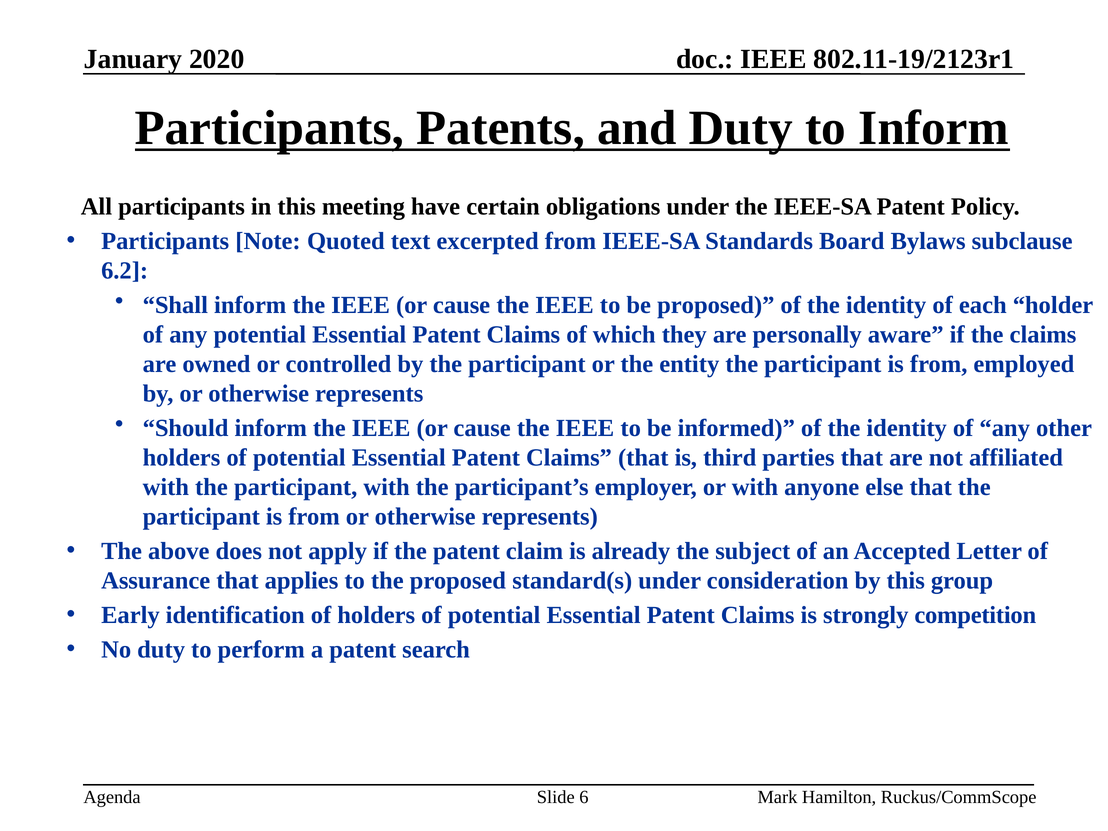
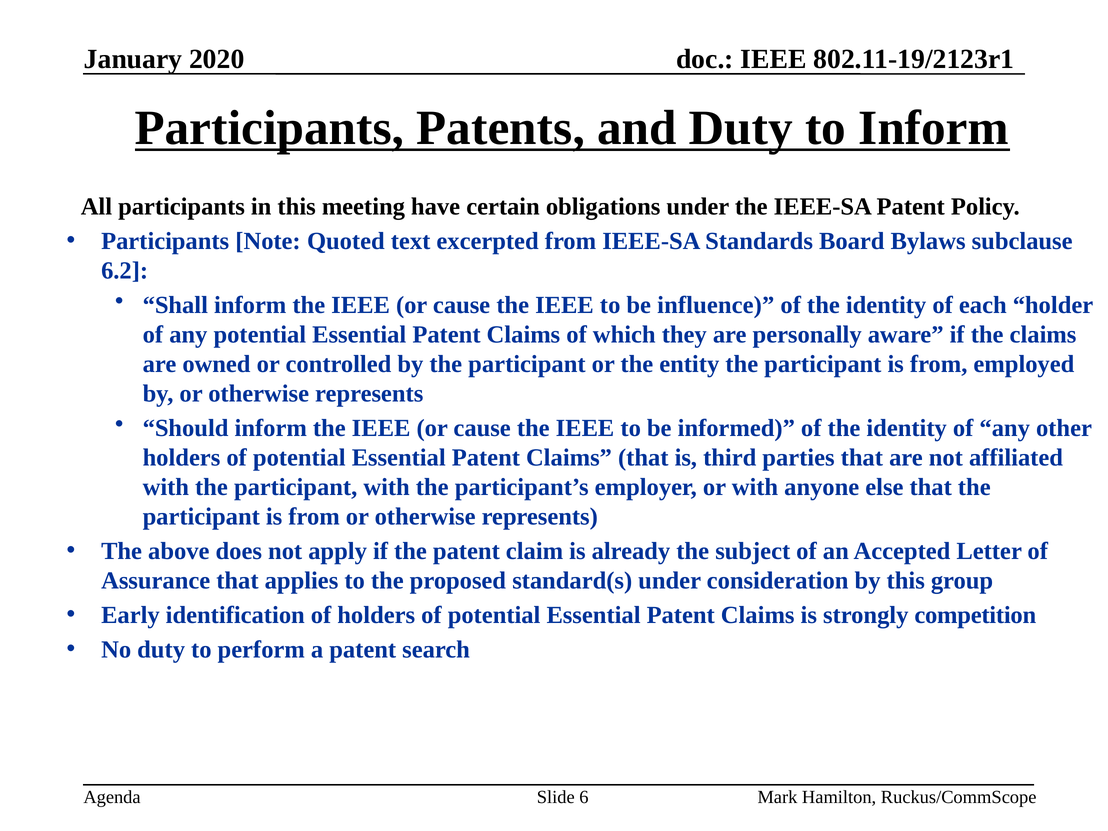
be proposed: proposed -> influence
